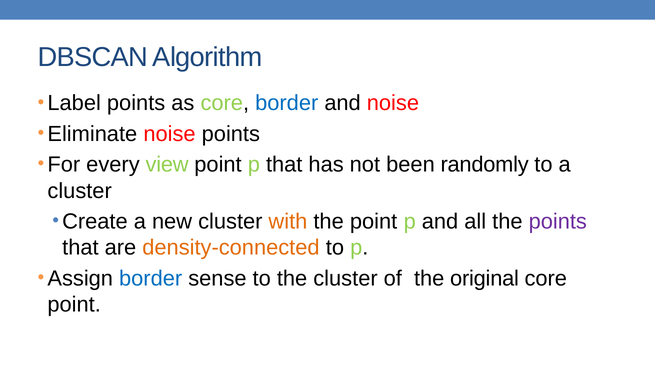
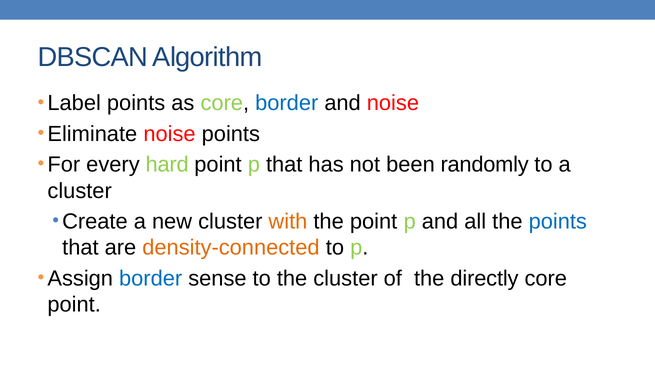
view: view -> hard
points at (558, 221) colour: purple -> blue
original: original -> directly
